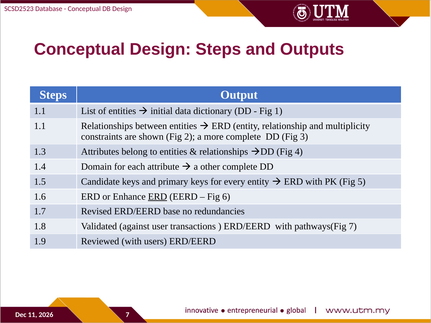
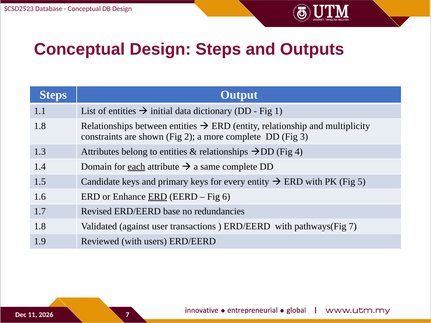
1.1 at (40, 126): 1.1 -> 1.8
each underline: none -> present
other: other -> same
